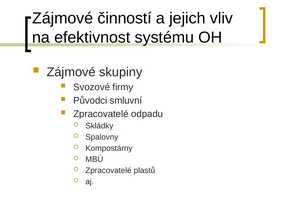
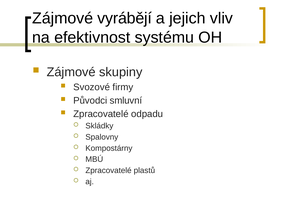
činností: činností -> vyrábějí
